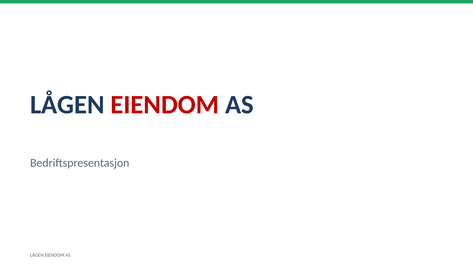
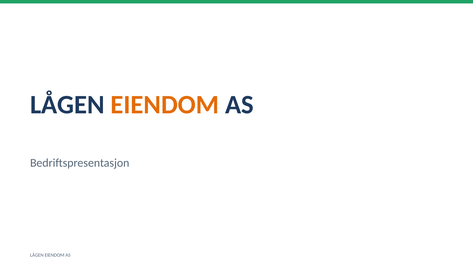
EIENDOM at (165, 105) colour: red -> orange
